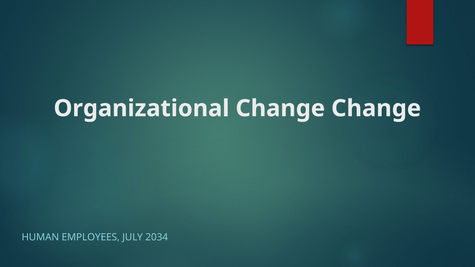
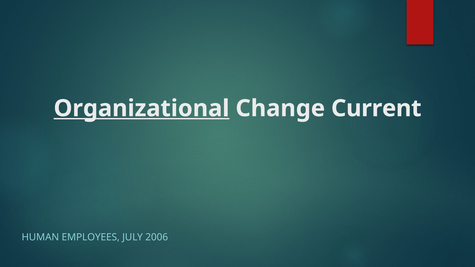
Organizational underline: none -> present
Change Change: Change -> Current
2034: 2034 -> 2006
